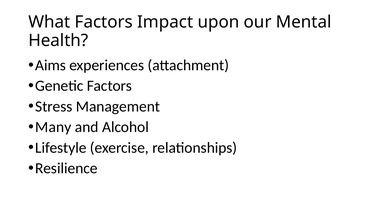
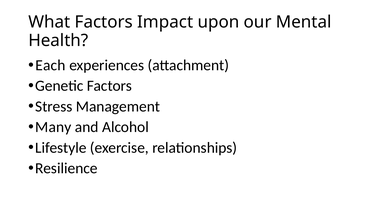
Aims: Aims -> Each
